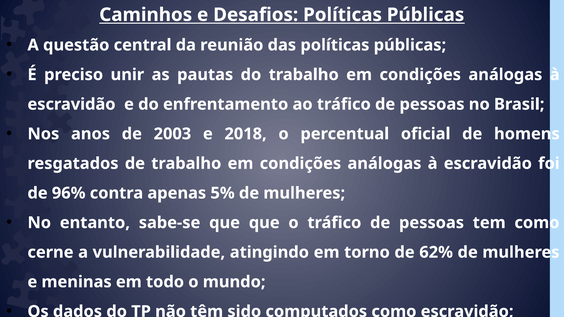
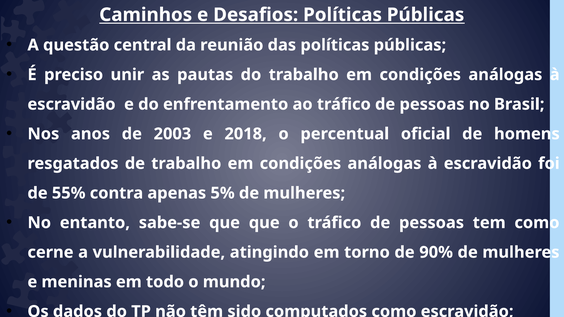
96%: 96% -> 55%
62%: 62% -> 90%
